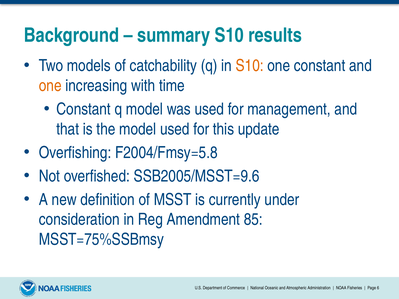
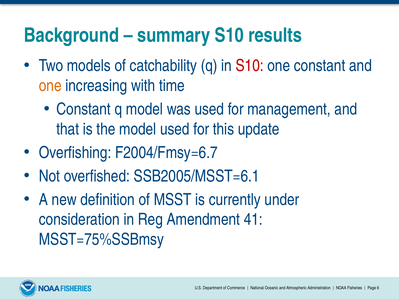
S10 at (250, 66) colour: orange -> red
F2004/Fmsy=5.8: F2004/Fmsy=5.8 -> F2004/Fmsy=6.7
SSB2005/MSST=9.6: SSB2005/MSST=9.6 -> SSB2005/MSST=6.1
85: 85 -> 41
